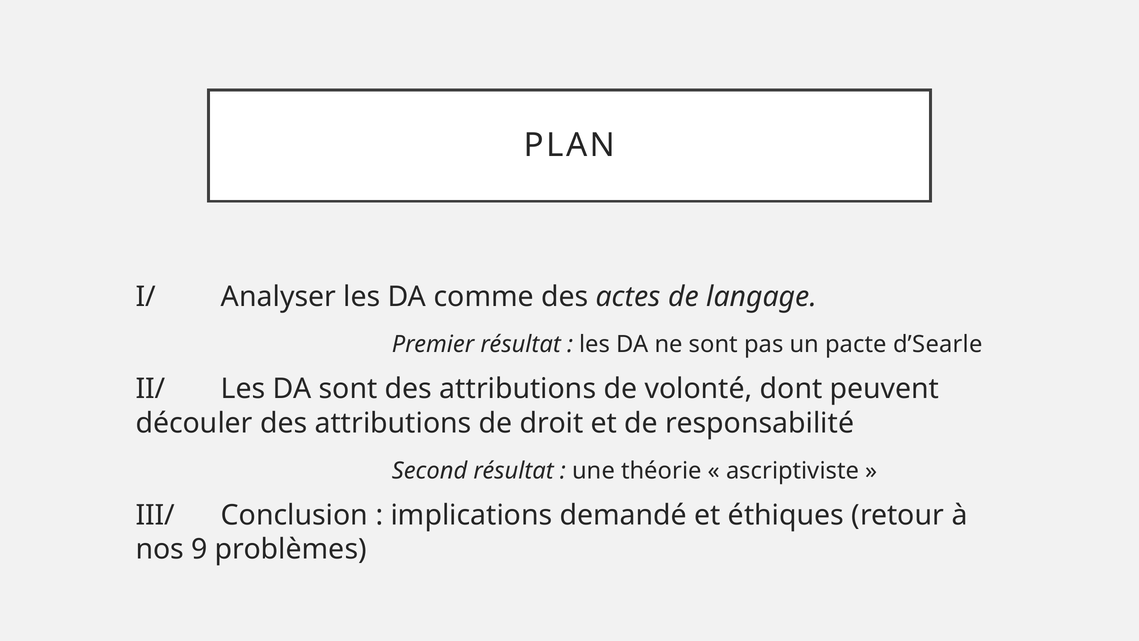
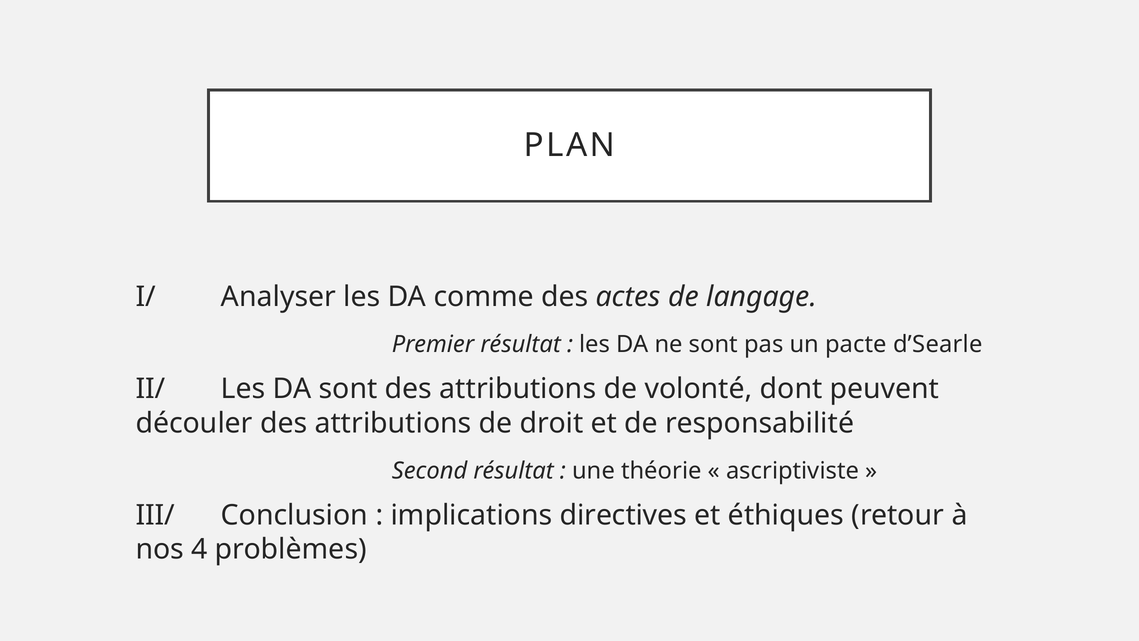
demandé: demandé -> directives
9: 9 -> 4
